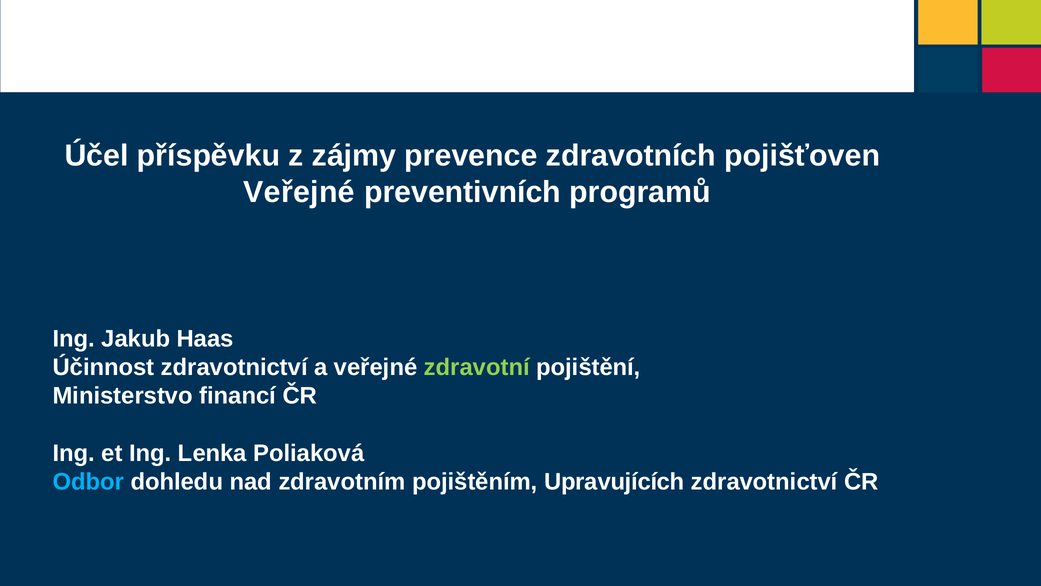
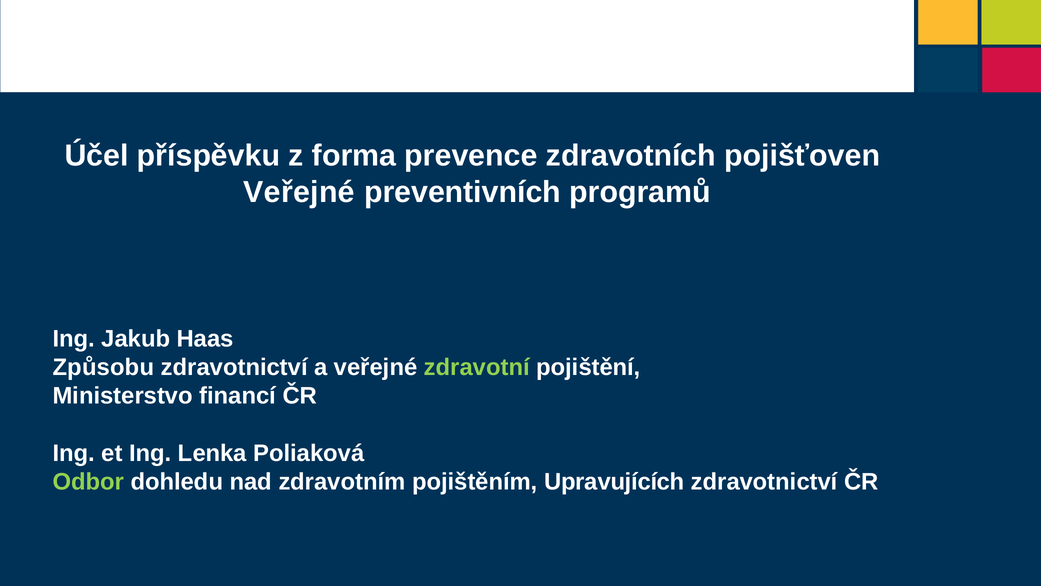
zájmy: zájmy -> forma
Účinnost: Účinnost -> Způsobu
Odbor colour: light blue -> light green
